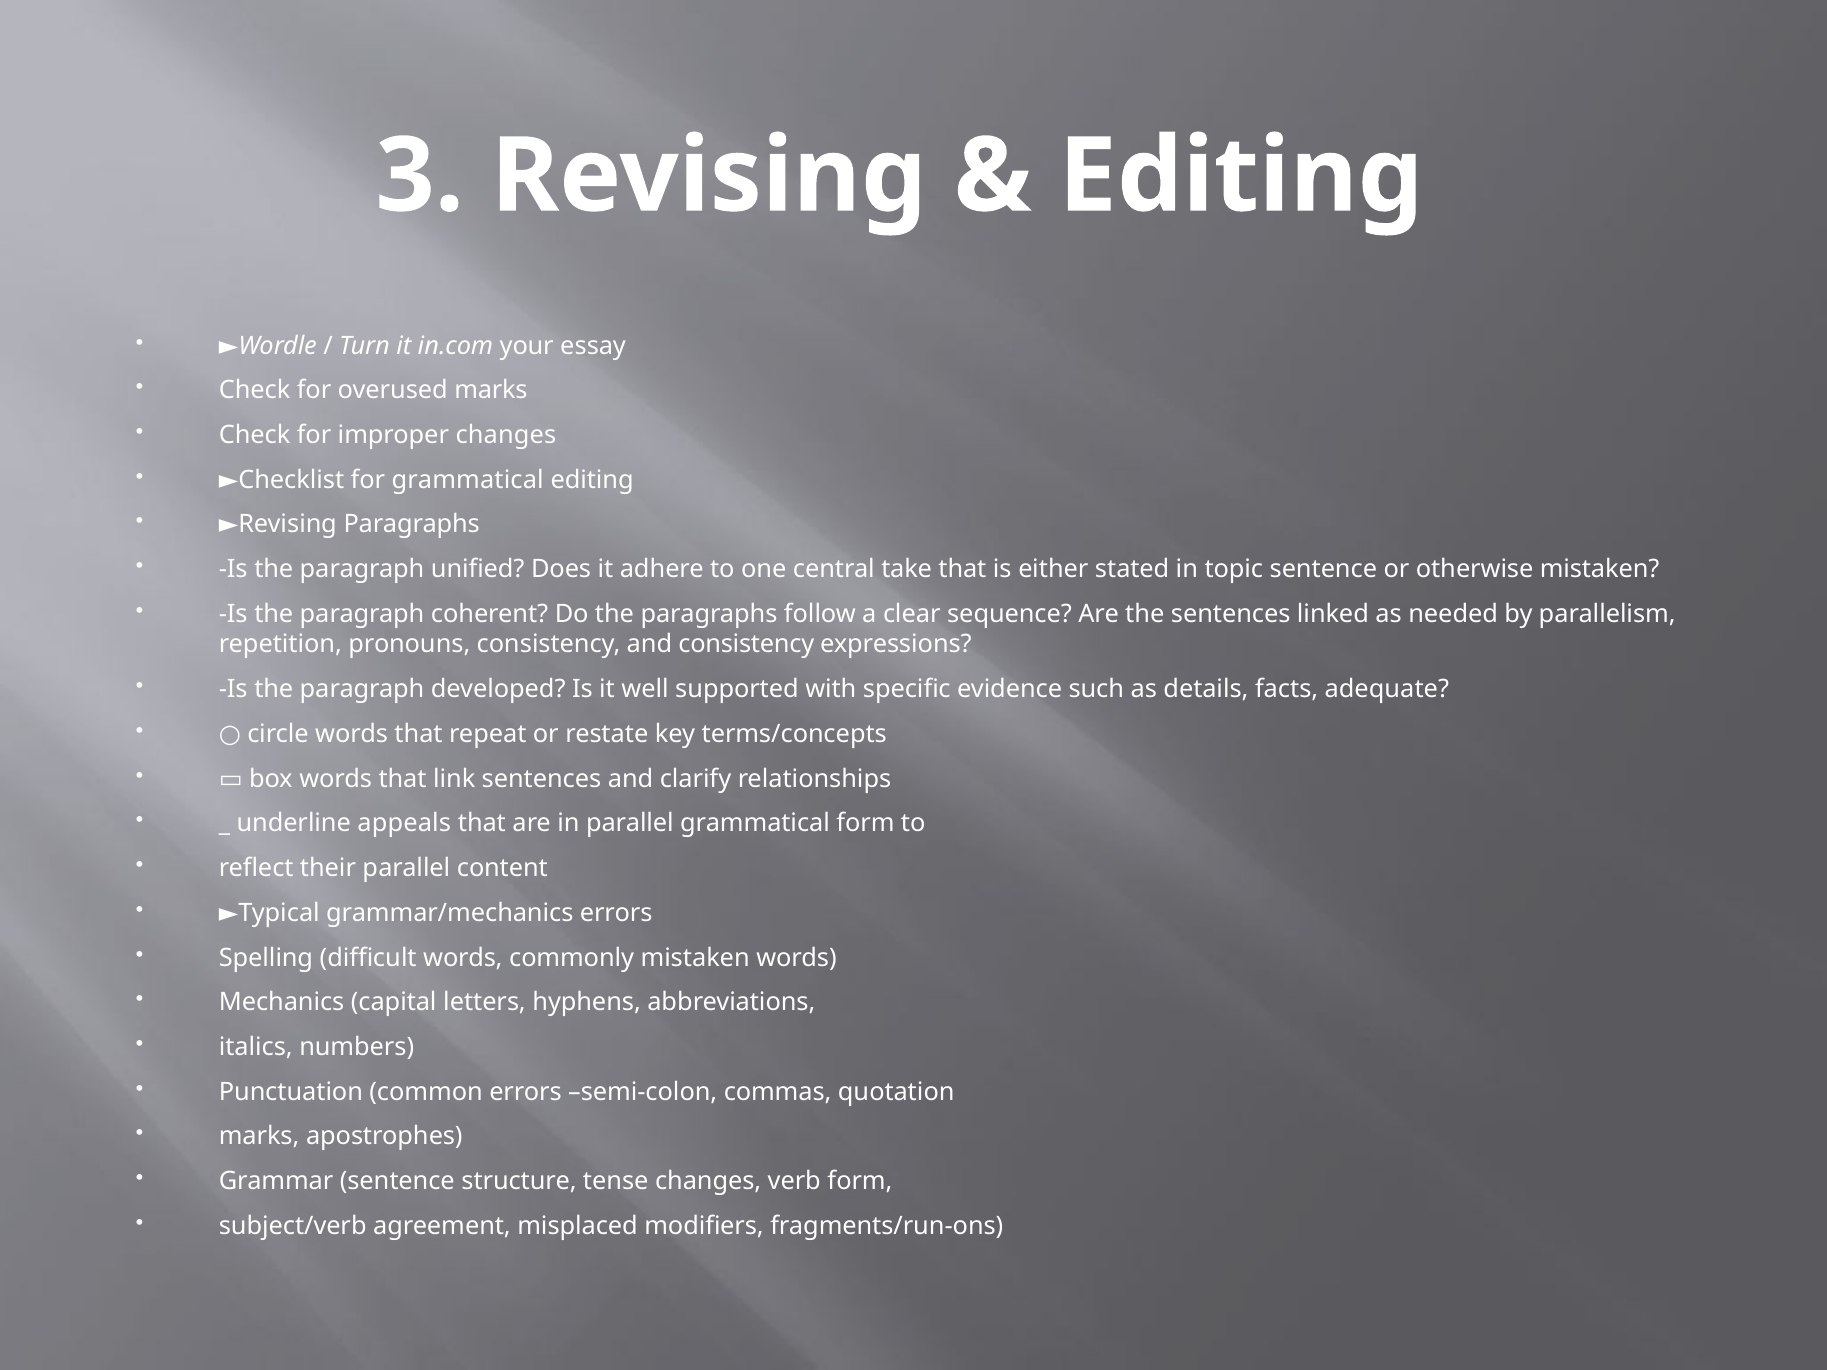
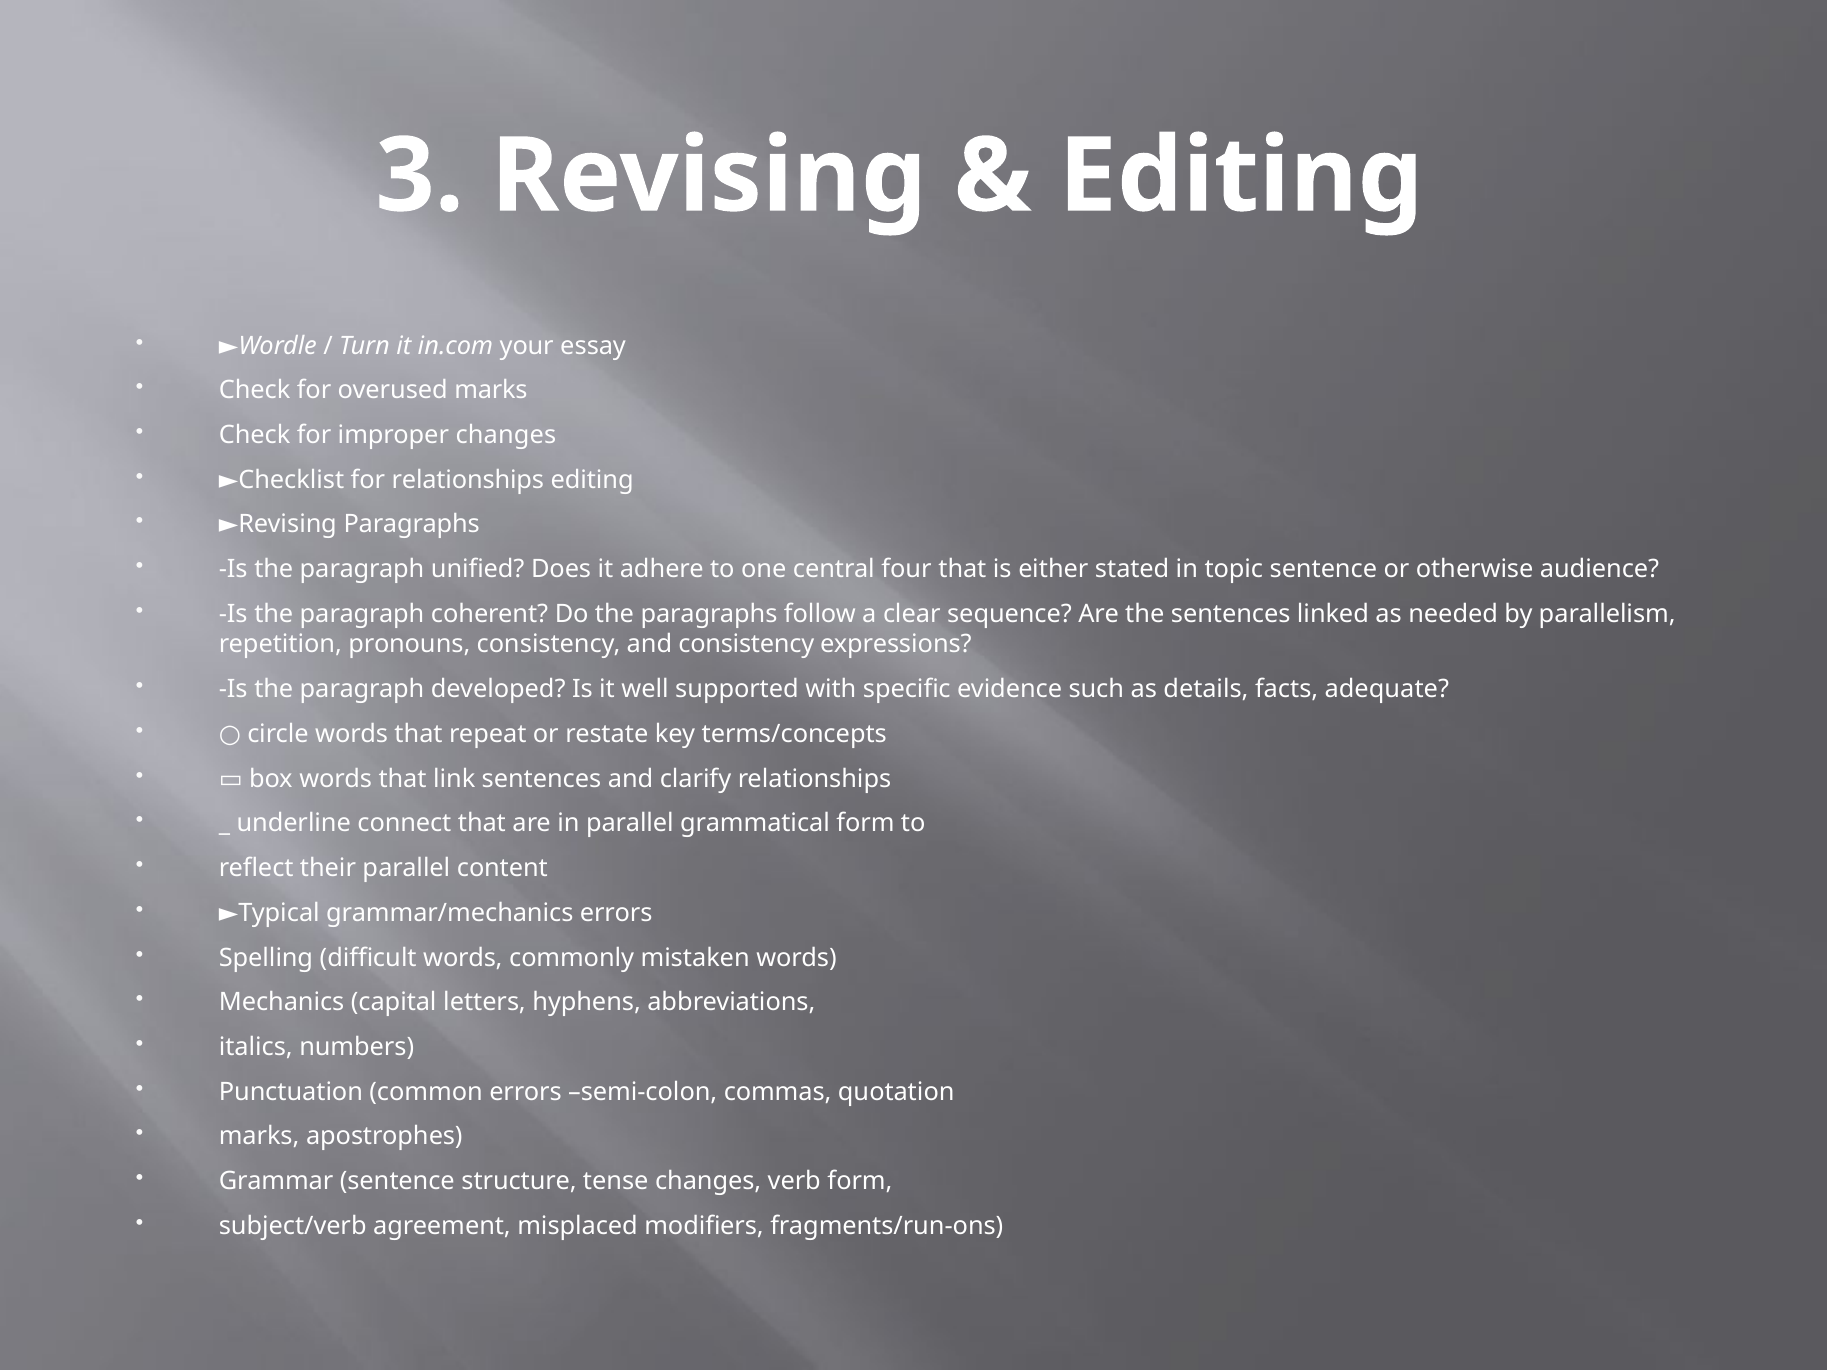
for grammatical: grammatical -> relationships
take: take -> four
otherwise mistaken: mistaken -> audience
appeals: appeals -> connect
